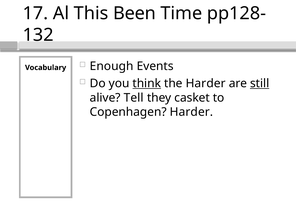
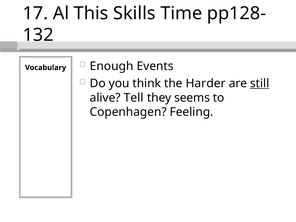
Been: Been -> Skills
think underline: present -> none
casket: casket -> seems
Copenhagen Harder: Harder -> Feeling
